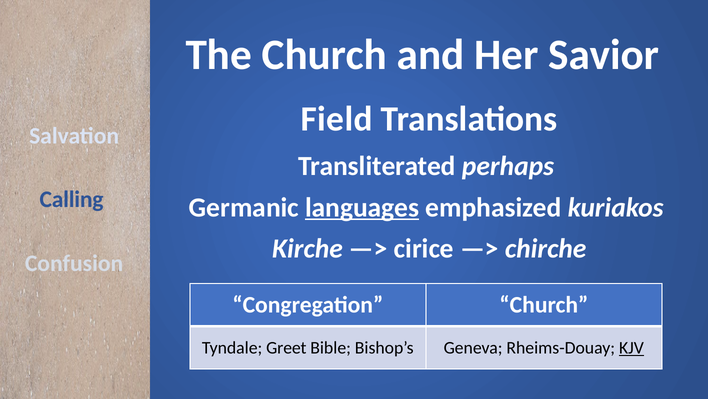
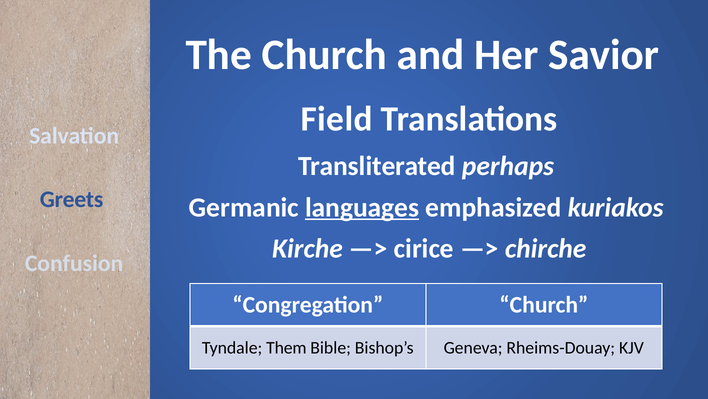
Calling: Calling -> Greets
Greet: Greet -> Them
KJV underline: present -> none
